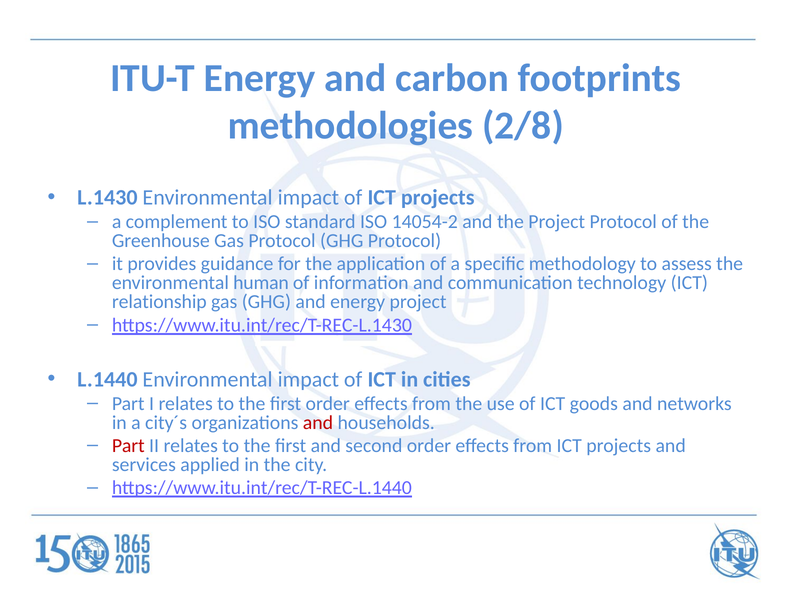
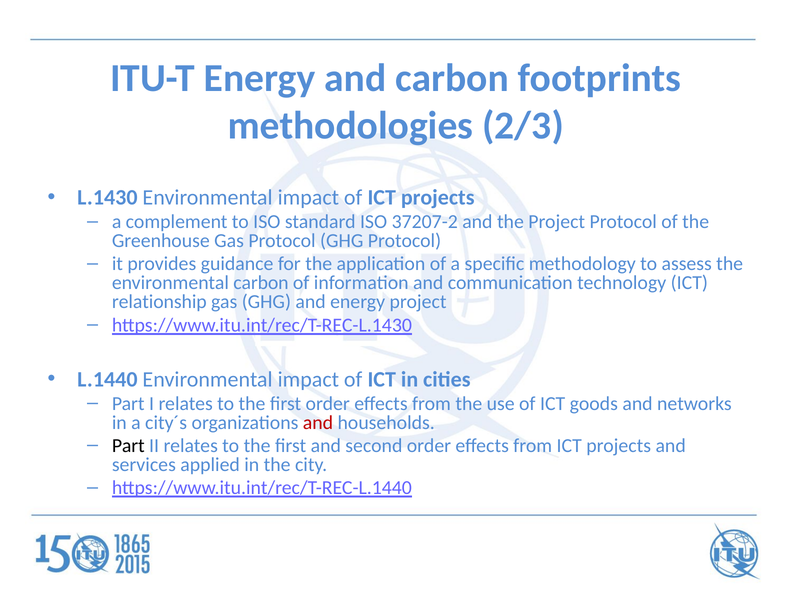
2/8: 2/8 -> 2/3
14054-2: 14054-2 -> 37207-2
environmental human: human -> carbon
Part at (128, 446) colour: red -> black
